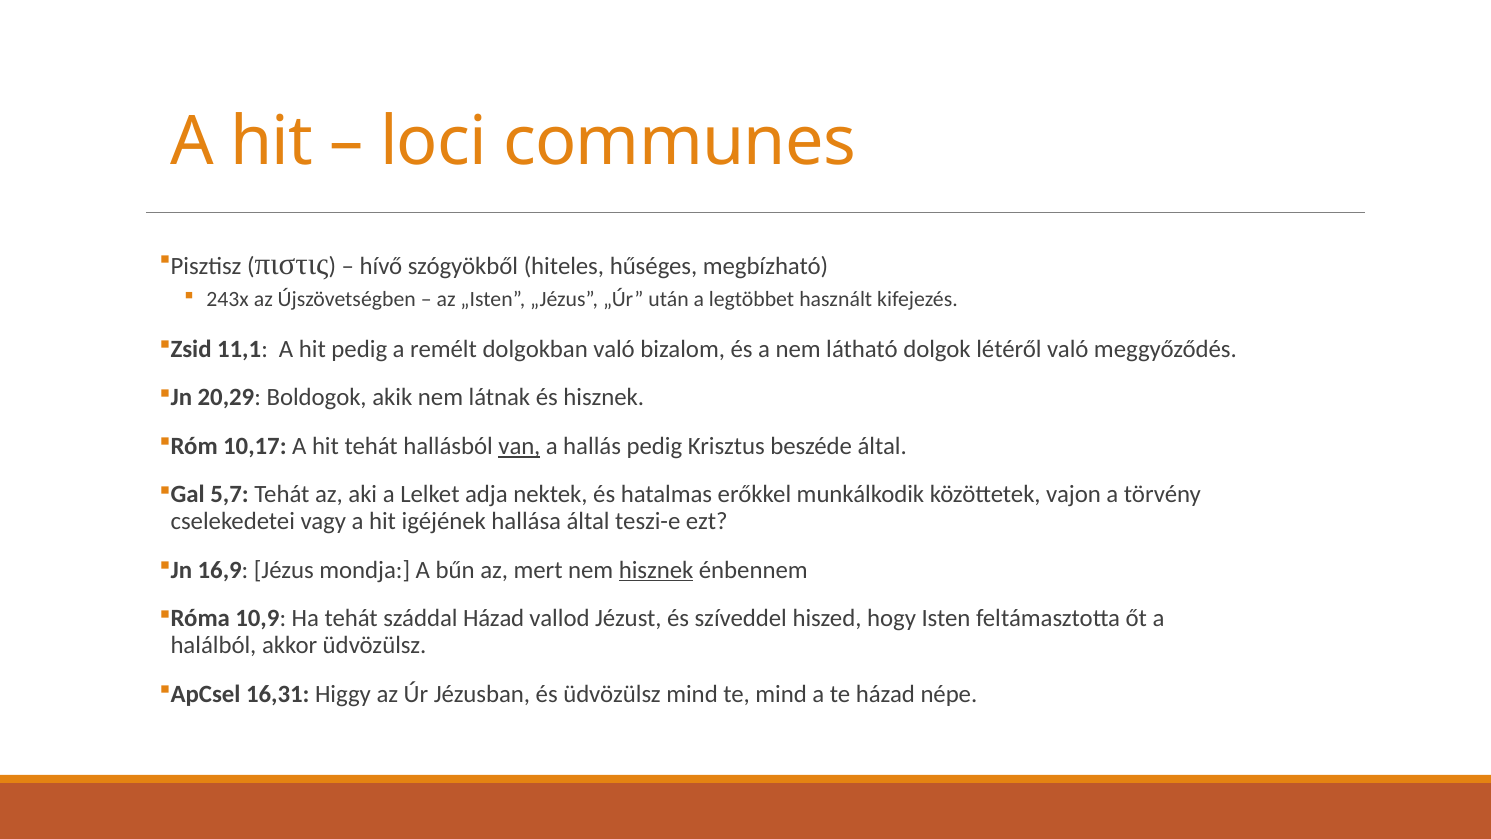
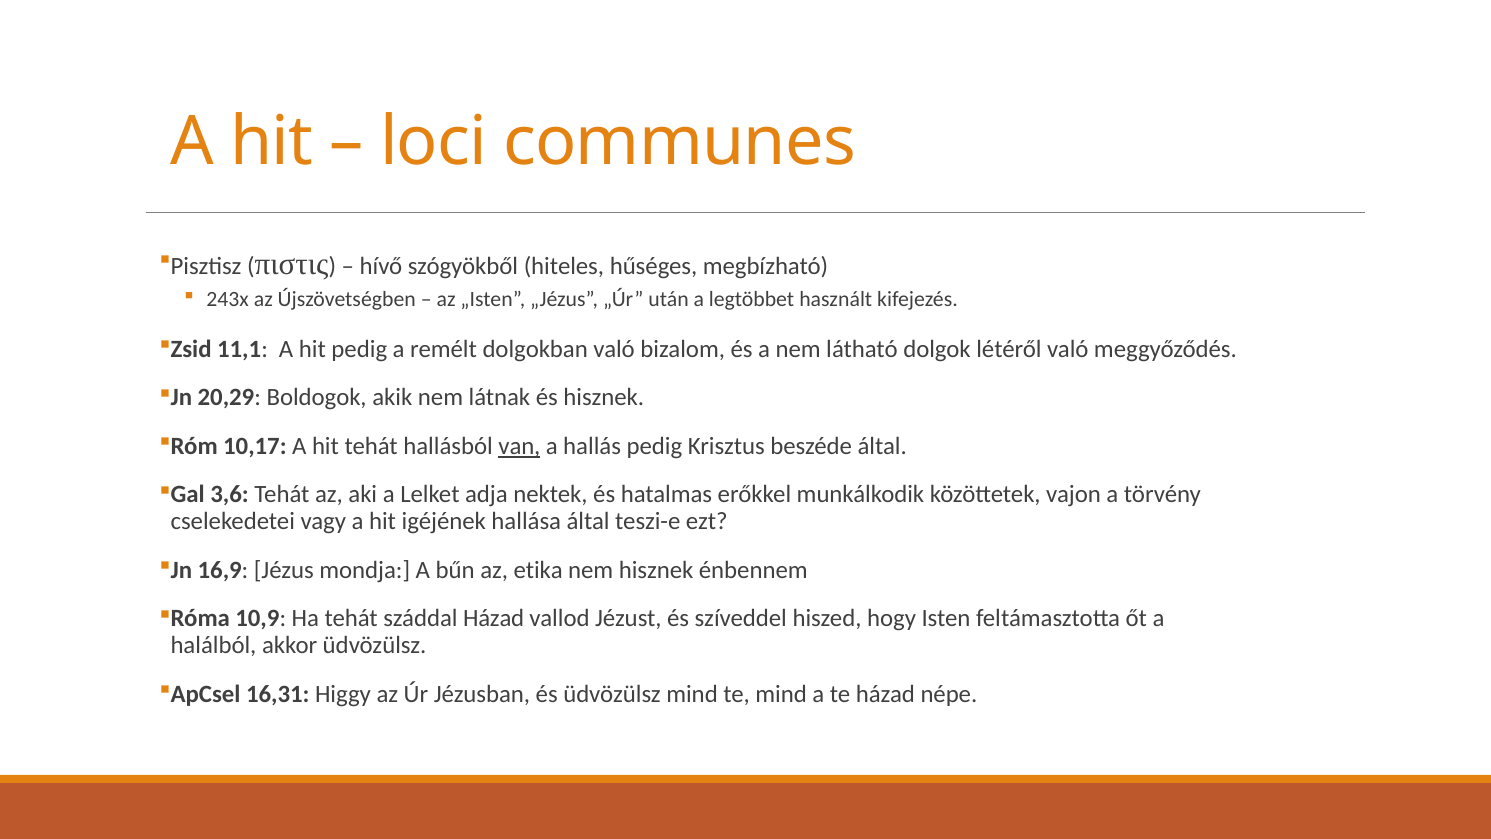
5,7: 5,7 -> 3,6
mert: mert -> etika
hisznek at (656, 570) underline: present -> none
